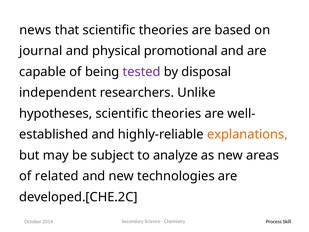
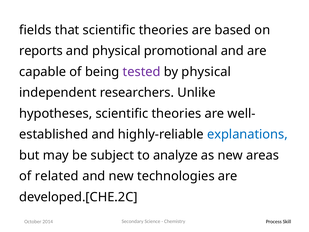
news: news -> fields
journal: journal -> reports
by disposal: disposal -> physical
explanations colour: orange -> blue
